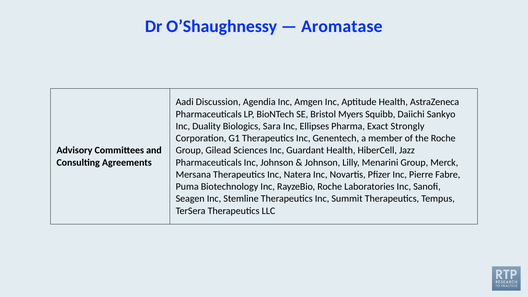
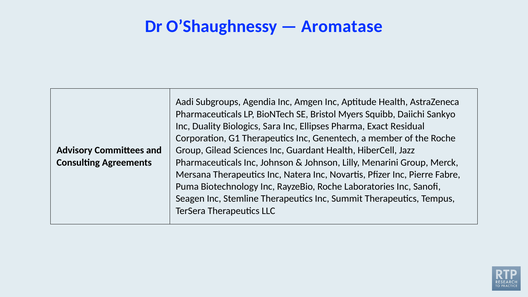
Discussion: Discussion -> Subgroups
Strongly: Strongly -> Residual
